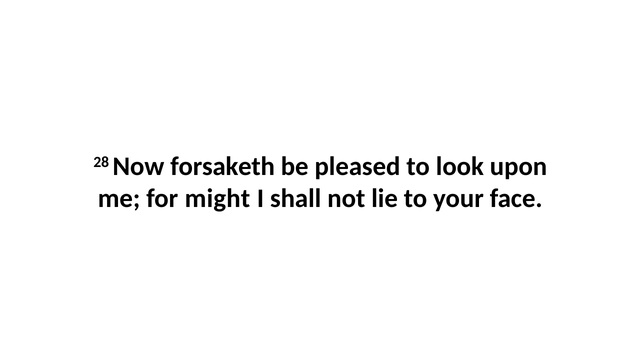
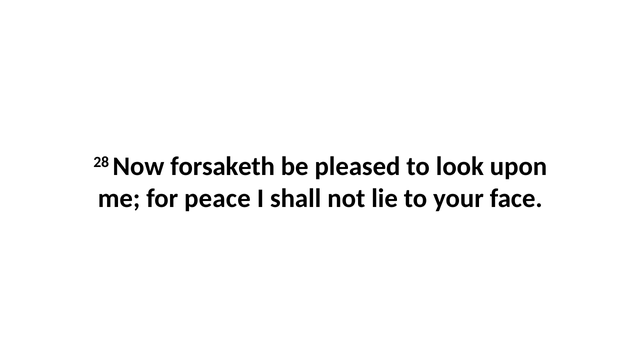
might: might -> peace
